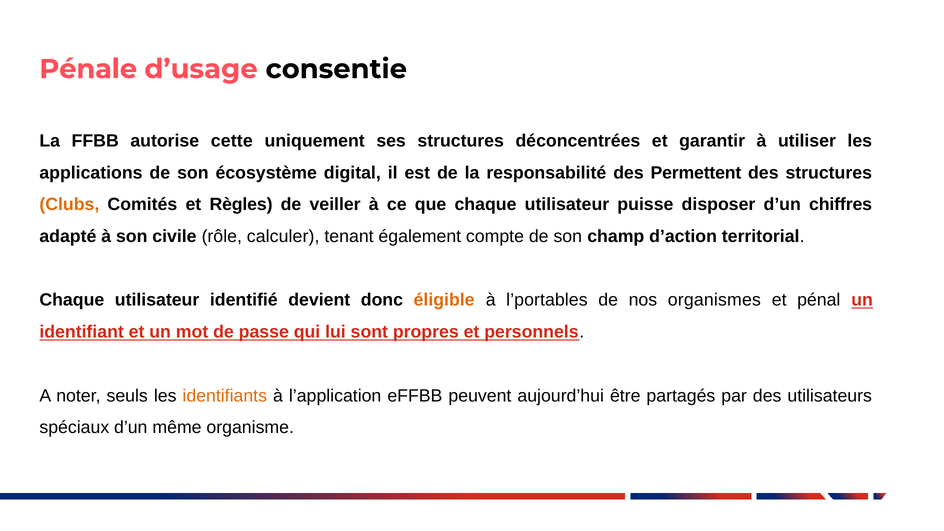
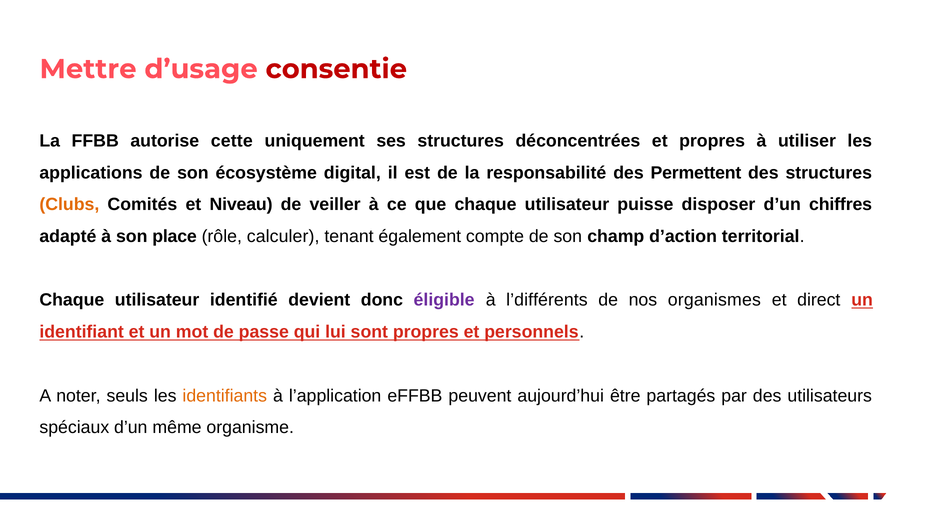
Pénale: Pénale -> Mettre
consentie colour: black -> red
et garantir: garantir -> propres
Règles: Règles -> Niveau
civile: civile -> place
éligible colour: orange -> purple
l’portables: l’portables -> l’différents
pénal: pénal -> direct
